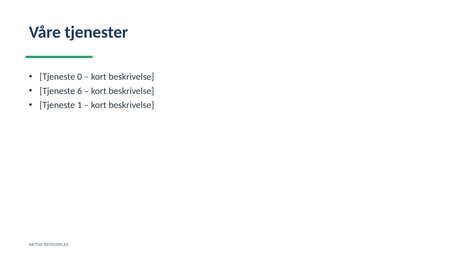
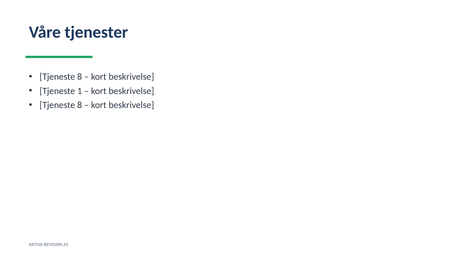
0 at (80, 77): 0 -> 8
6: 6 -> 1
1 at (80, 105): 1 -> 8
